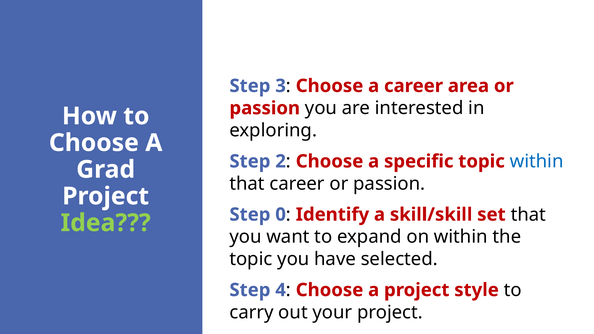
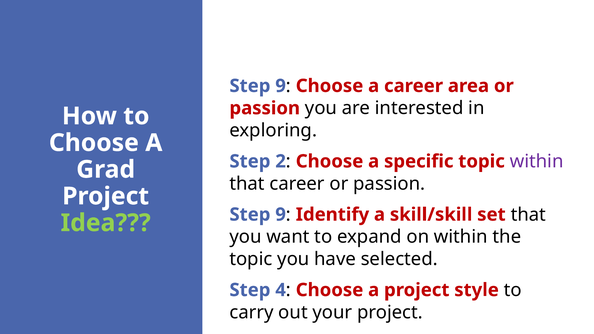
3 at (281, 86): 3 -> 9
within at (537, 161) colour: blue -> purple
0 at (281, 215): 0 -> 9
